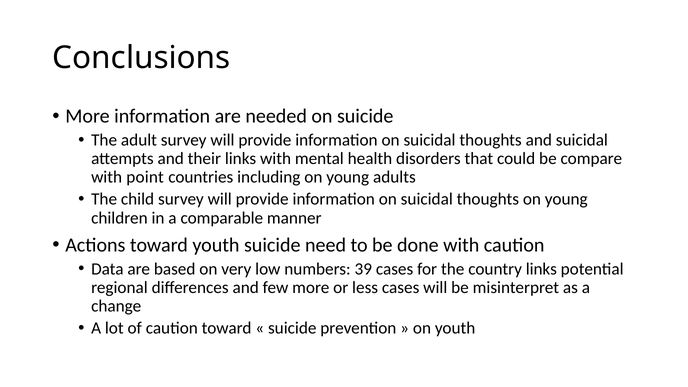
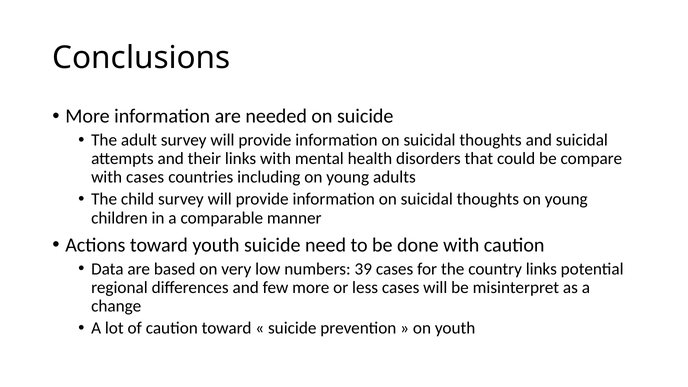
with point: point -> cases
